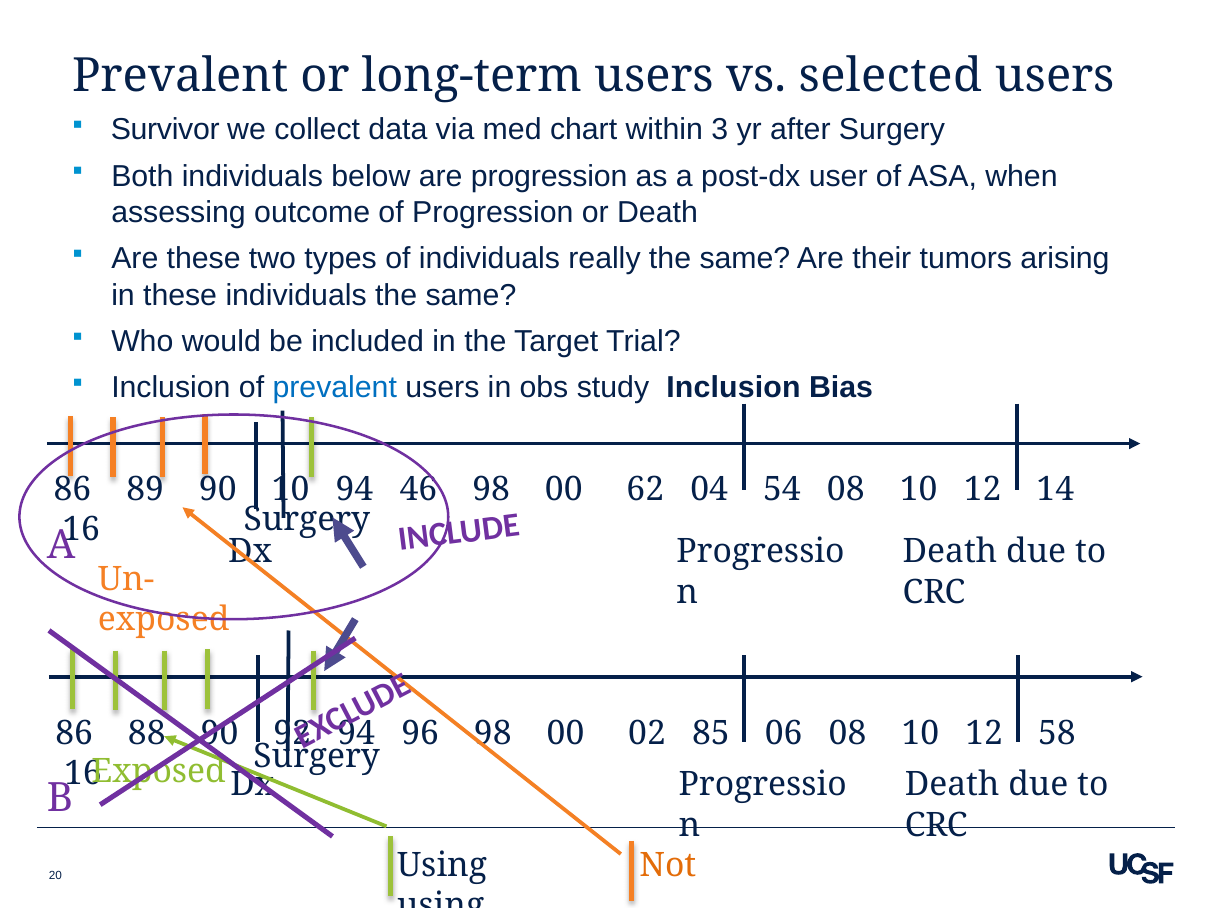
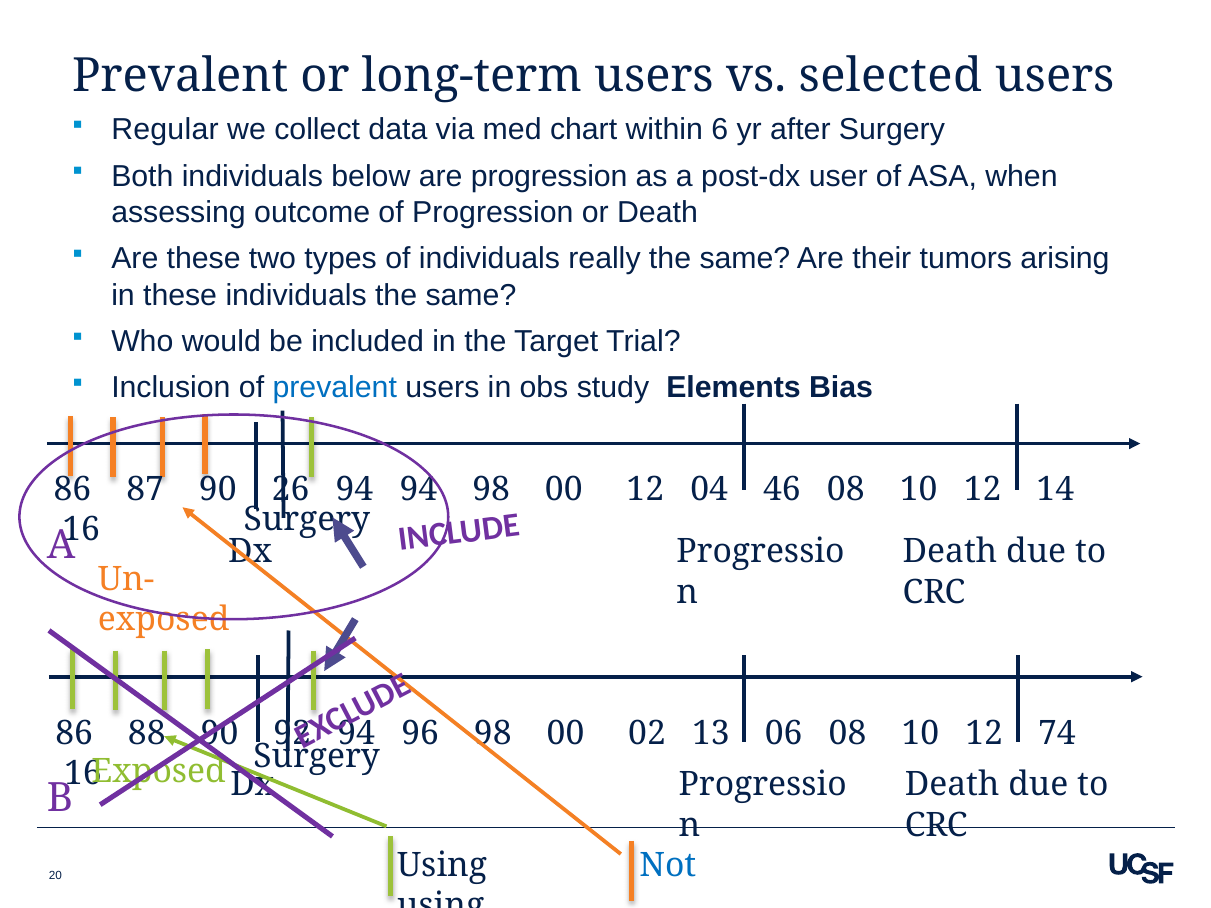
Survivor: Survivor -> Regular
3: 3 -> 6
Inclusion at (733, 388): Inclusion -> Elements
89: 89 -> 87
90 10: 10 -> 26
94 46: 46 -> 94
00 62: 62 -> 12
54: 54 -> 46
85: 85 -> 13
58: 58 -> 74
Not colour: orange -> blue
